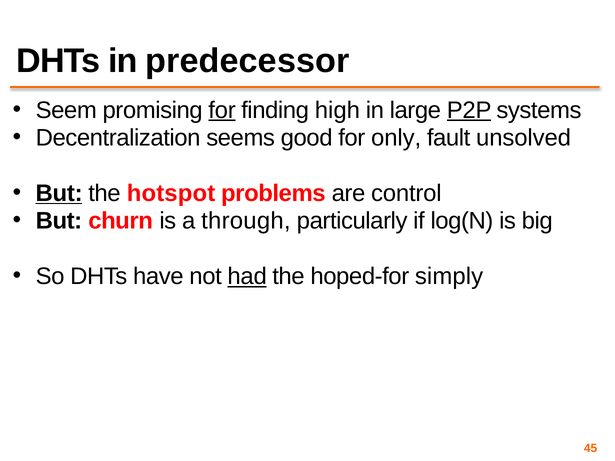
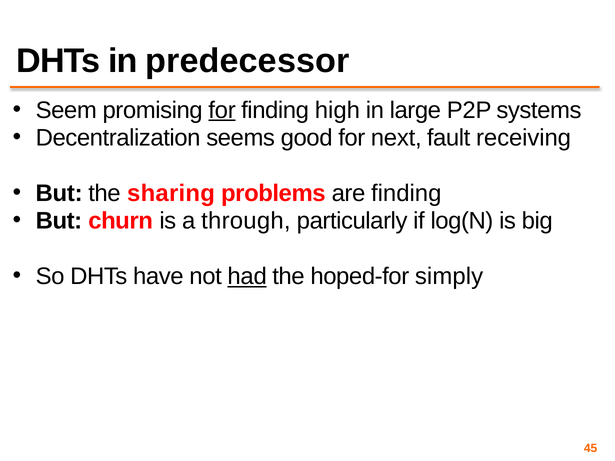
P2P underline: present -> none
only: only -> next
unsolved: unsolved -> receiving
But at (59, 193) underline: present -> none
hotspot: hotspot -> sharing
are control: control -> finding
